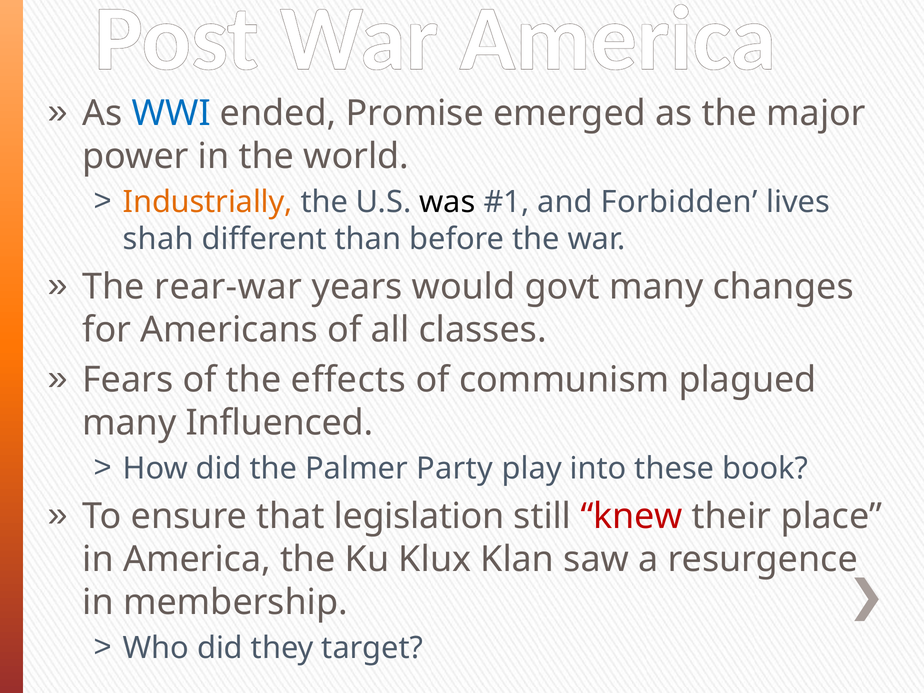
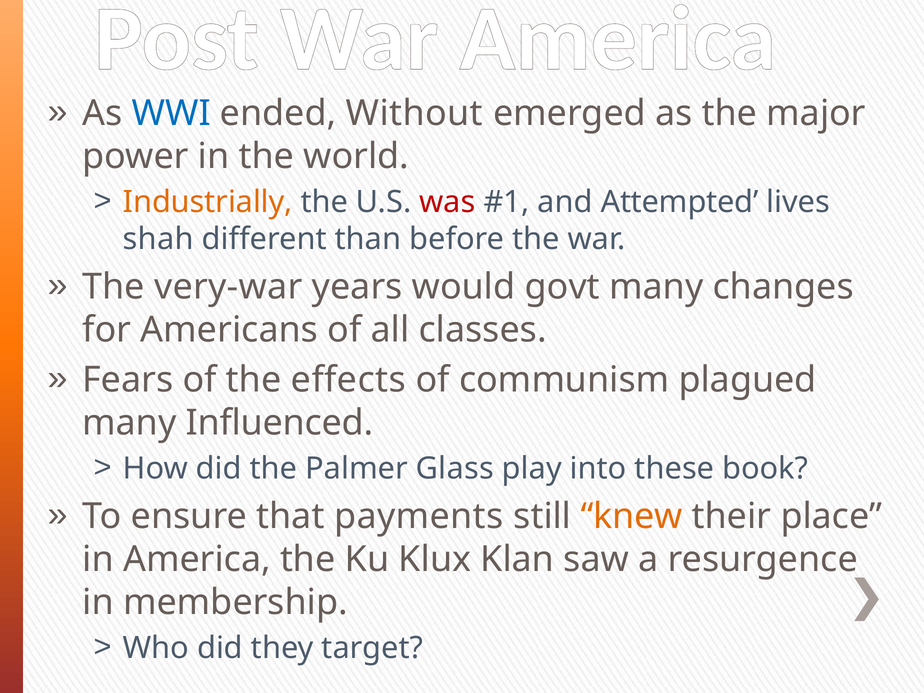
Promise: Promise -> Without
was colour: black -> red
Forbidden: Forbidden -> Attempted
rear-war: rear-war -> very-war
Party: Party -> Glass
legislation: legislation -> payments
knew colour: red -> orange
